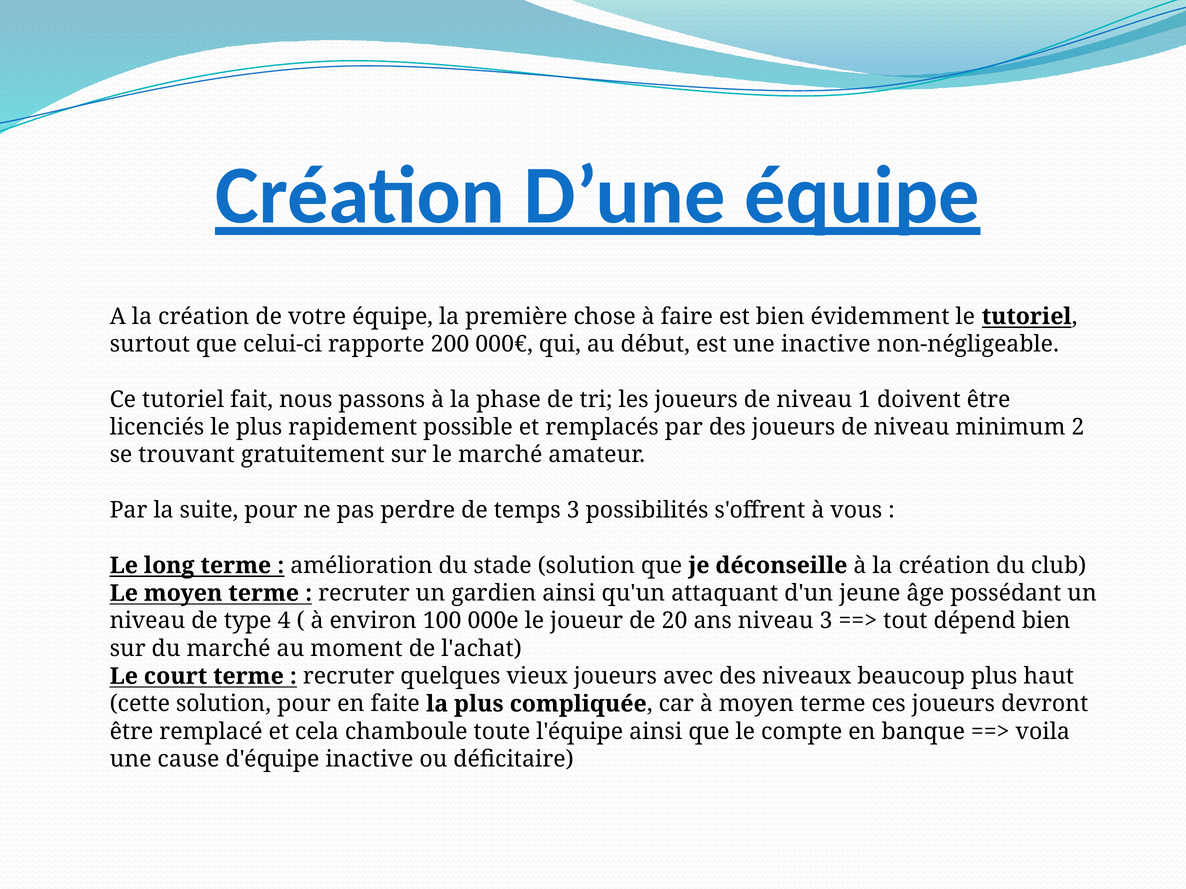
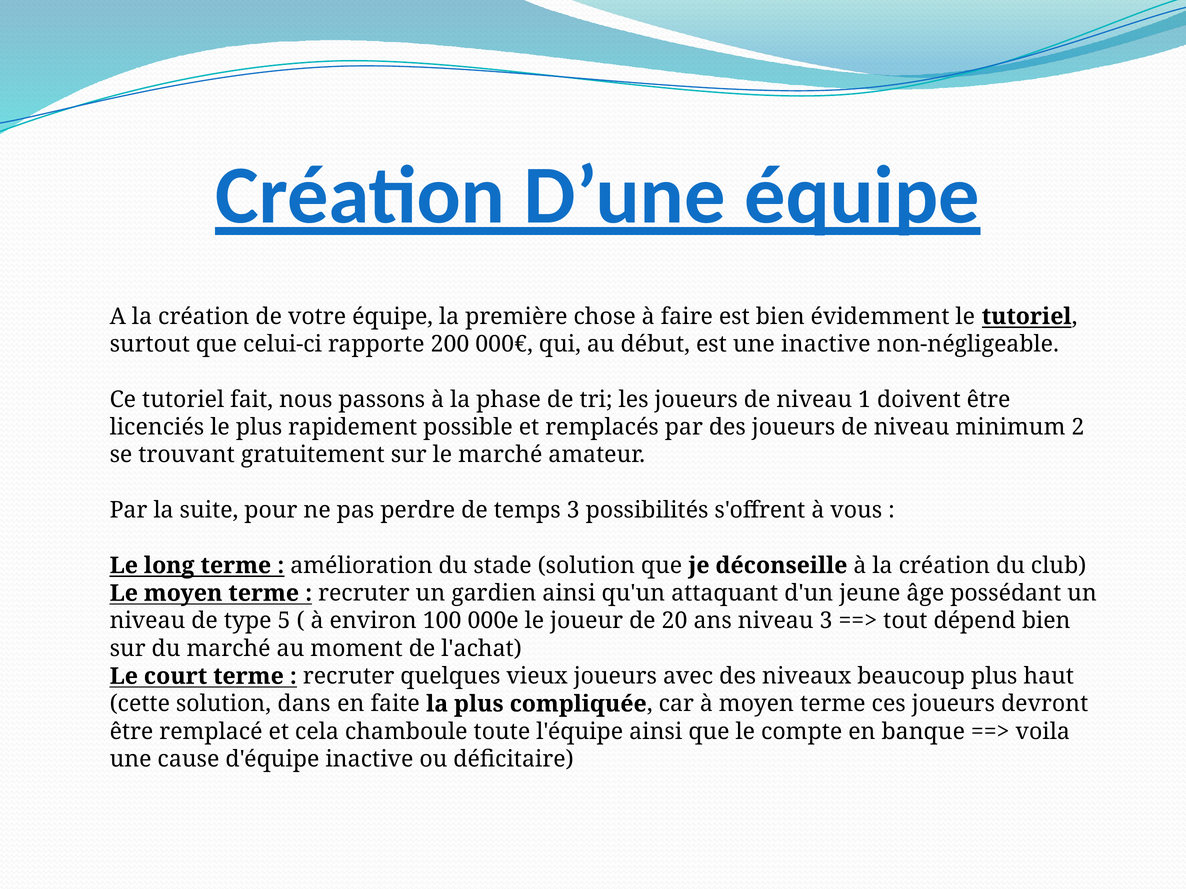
4: 4 -> 5
solution pour: pour -> dans
